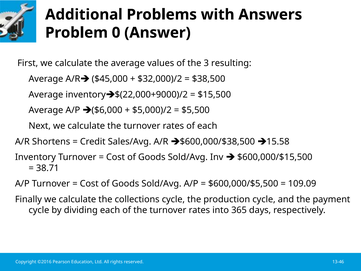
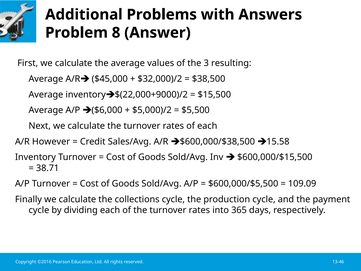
0: 0 -> 8
Shortens: Shortens -> However
